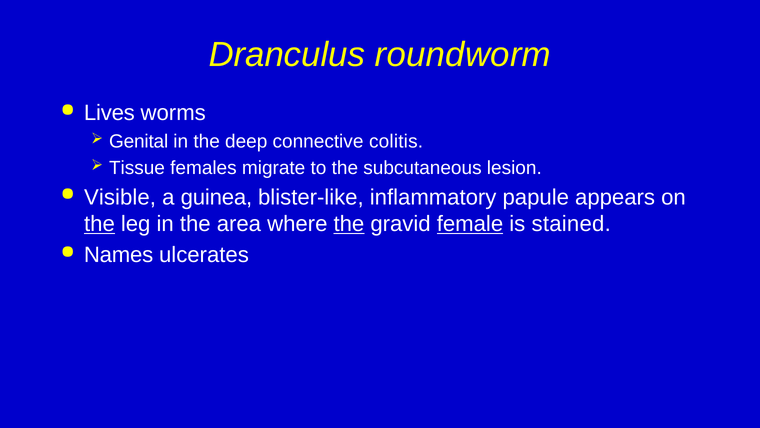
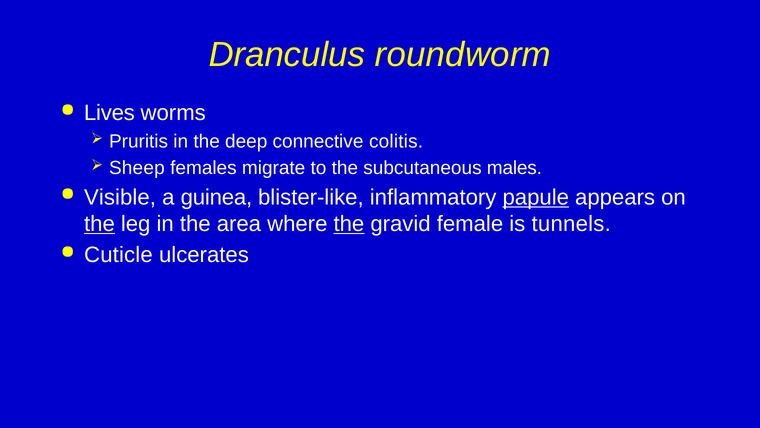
Genital: Genital -> Pruritis
Tissue: Tissue -> Sheep
lesion: lesion -> males
papule underline: none -> present
female underline: present -> none
stained: stained -> tunnels
Names: Names -> Cuticle
